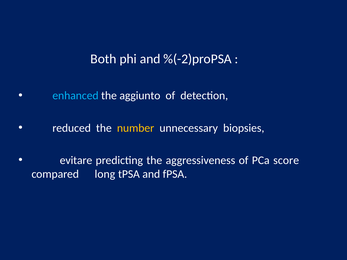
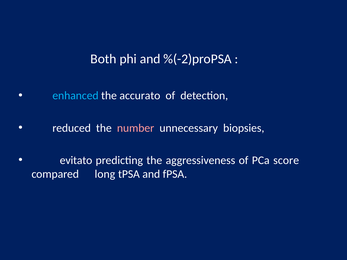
aggiunto: aggiunto -> accurato
number colour: yellow -> pink
evitare: evitare -> evitato
